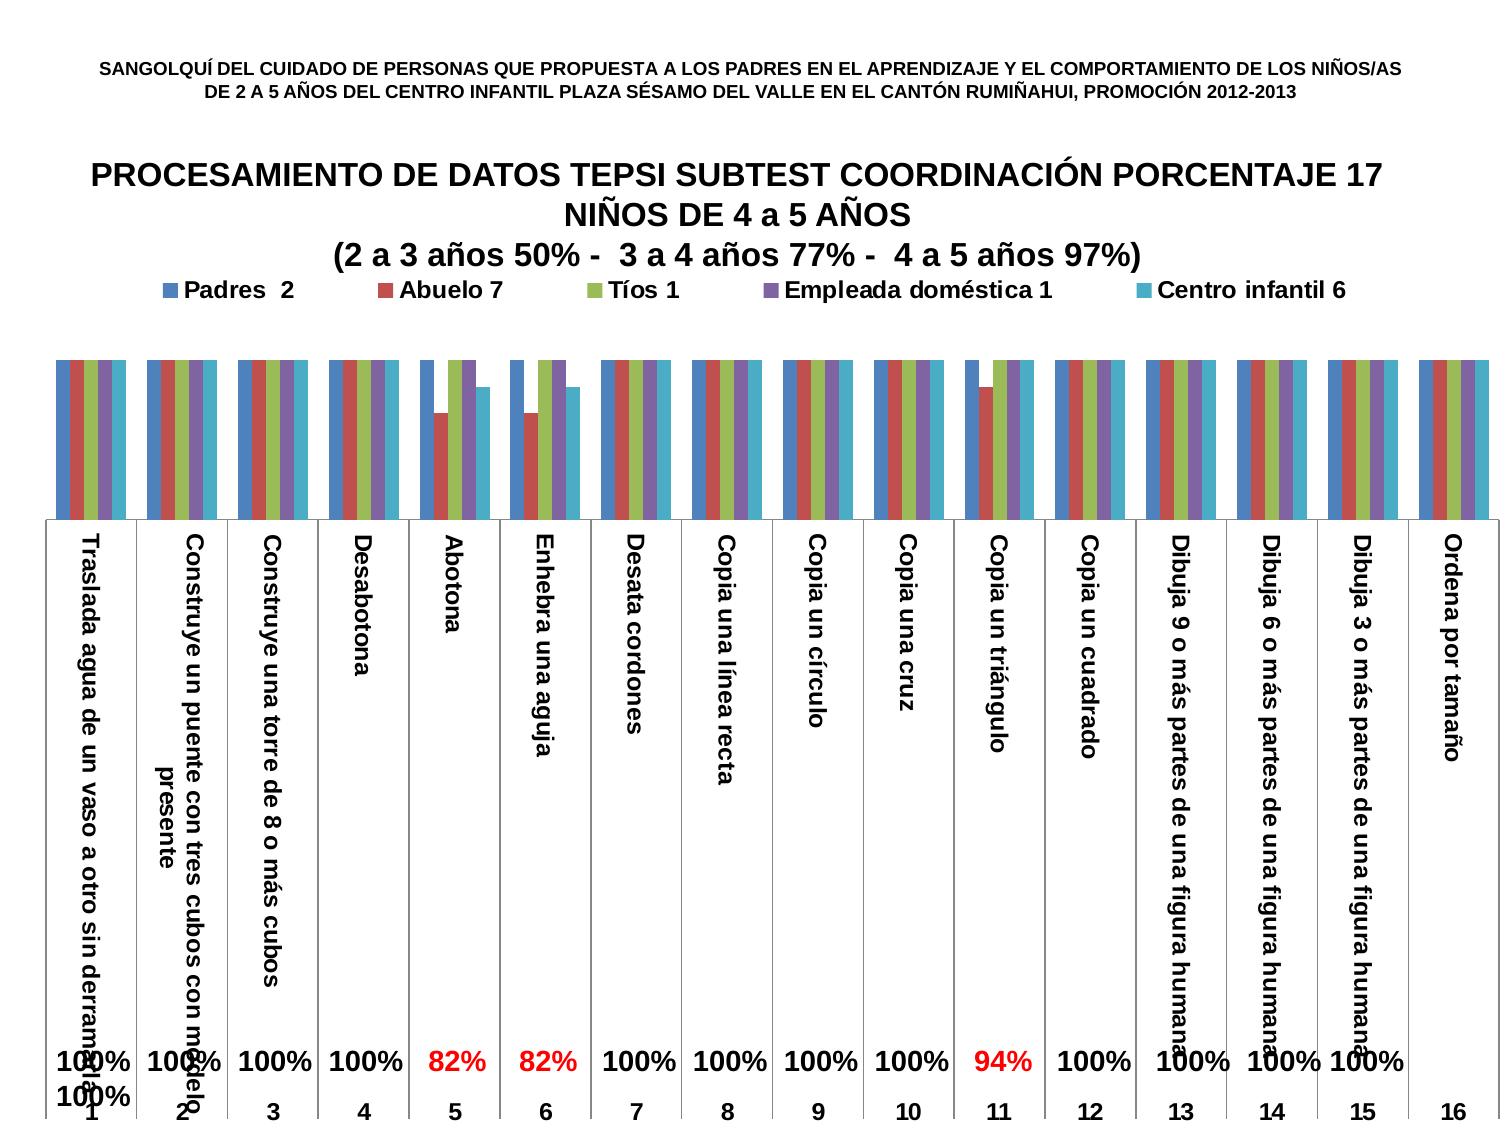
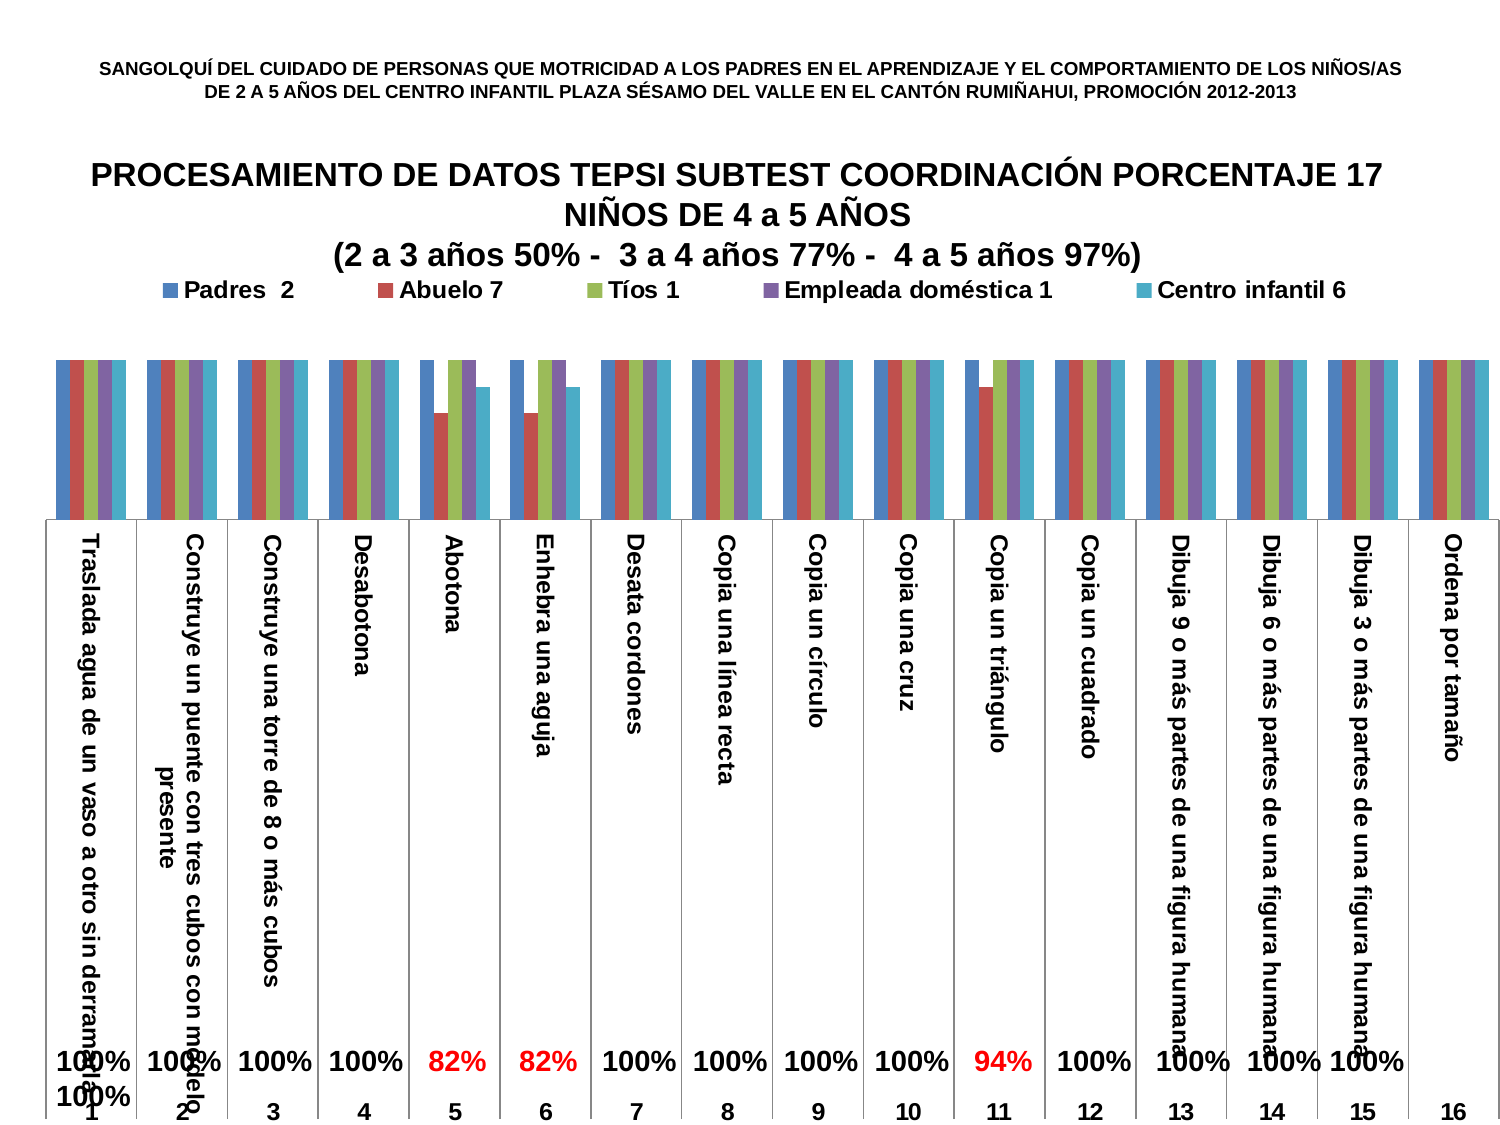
PROPUESTA: PROPUESTA -> MOTRICIDAD
